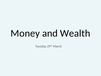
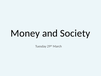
Wealth: Wealth -> Society
